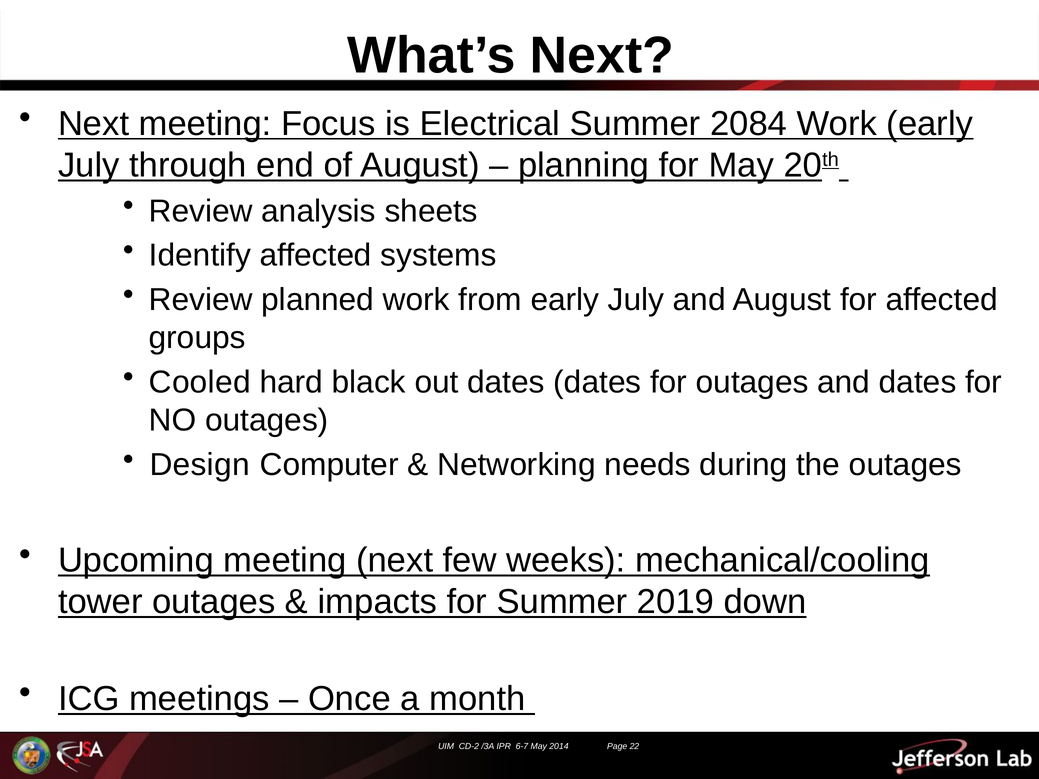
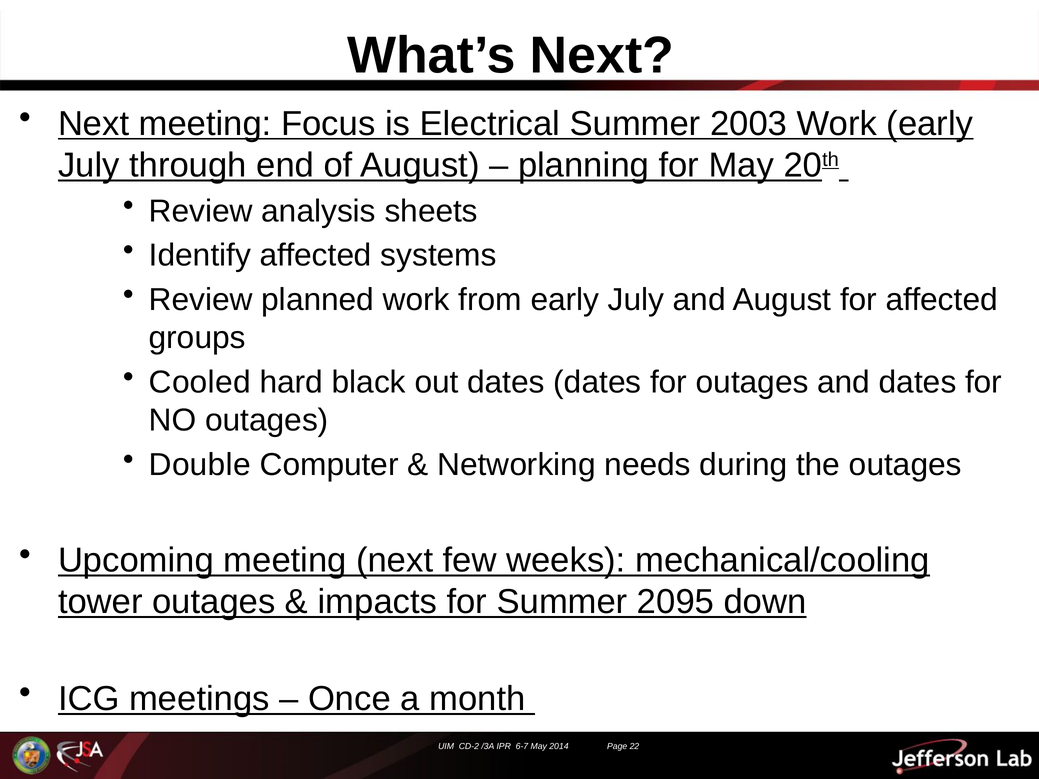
2084: 2084 -> 2003
Design: Design -> Double
2019: 2019 -> 2095
